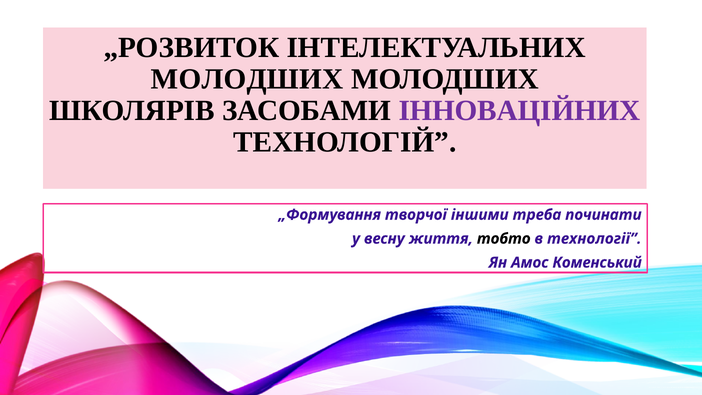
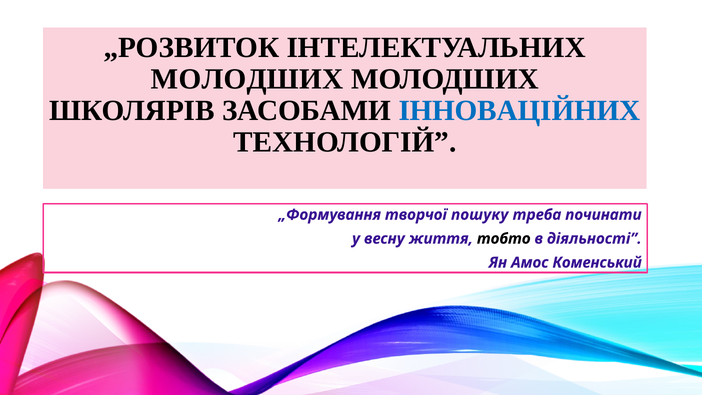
ІННОВАЦІЙНИХ colour: purple -> blue
іншими: іншими -> пошуку
технології: технології -> діяльності
